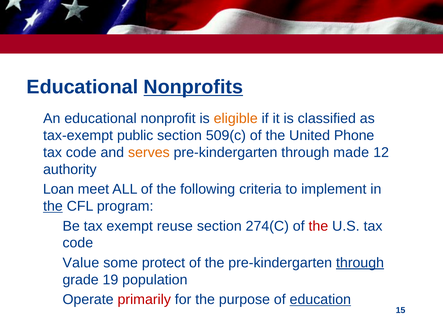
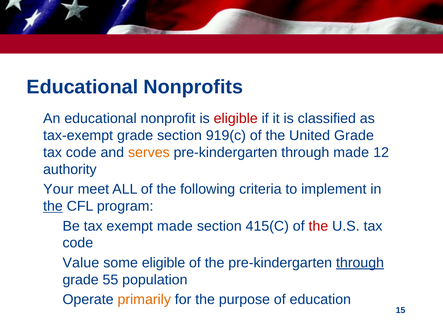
Nonprofits underline: present -> none
eligible at (236, 119) colour: orange -> red
tax-exempt public: public -> grade
509(c: 509(c -> 919(c
United Phone: Phone -> Grade
Loan: Loan -> Your
exempt reuse: reuse -> made
274(C: 274(C -> 415(C
some protect: protect -> eligible
19: 19 -> 55
primarily colour: red -> orange
education underline: present -> none
